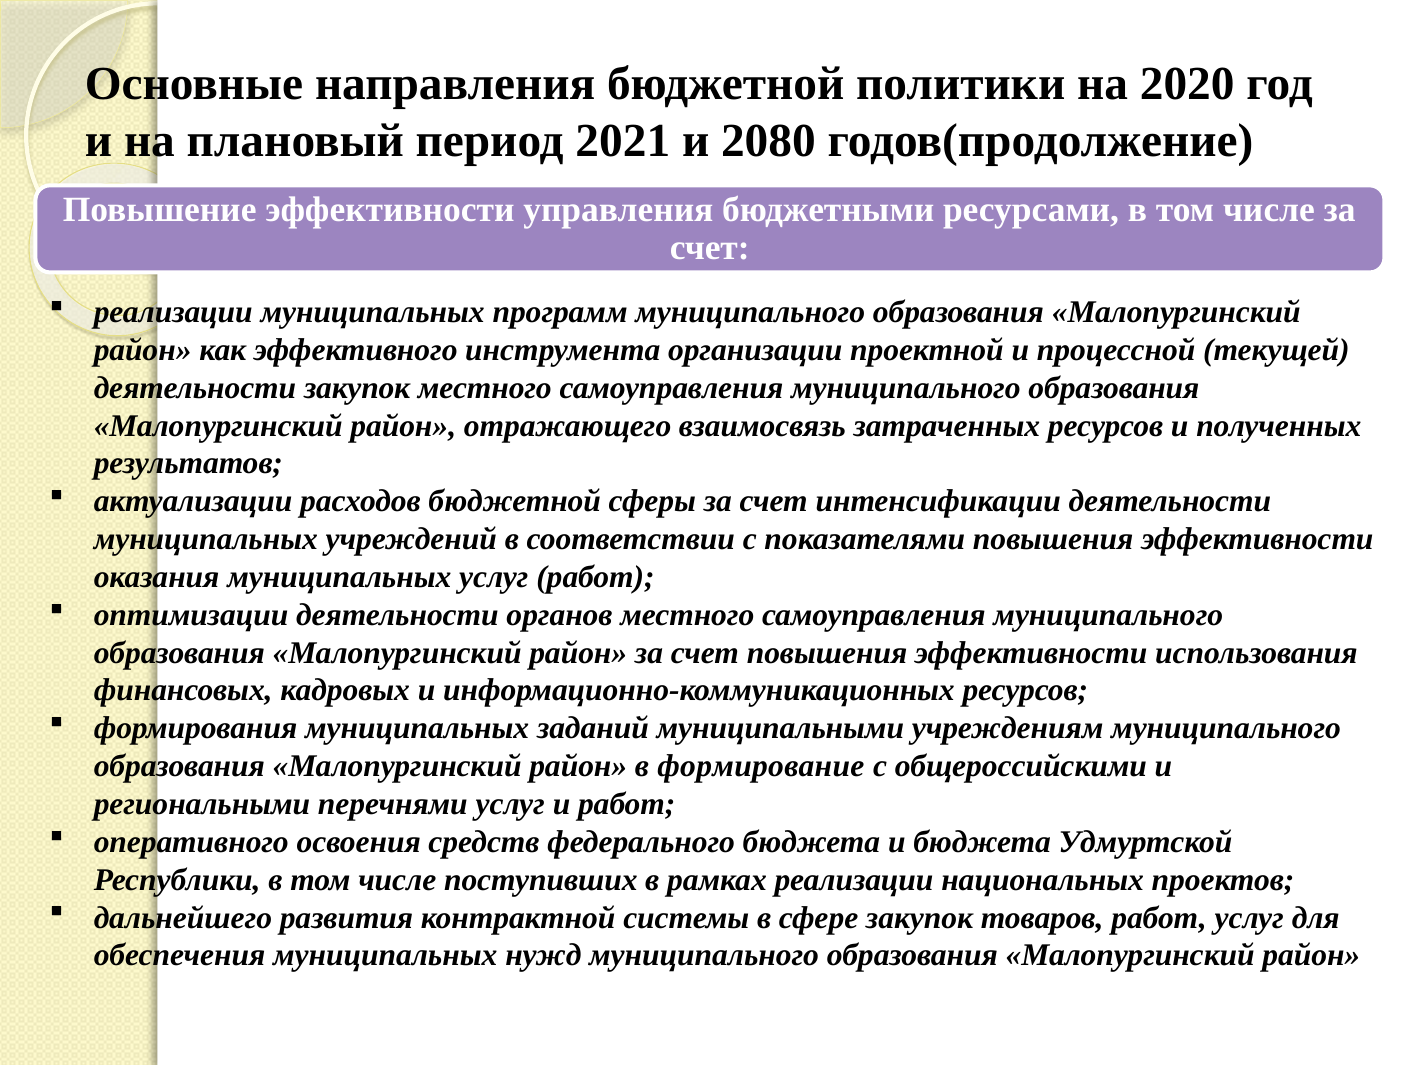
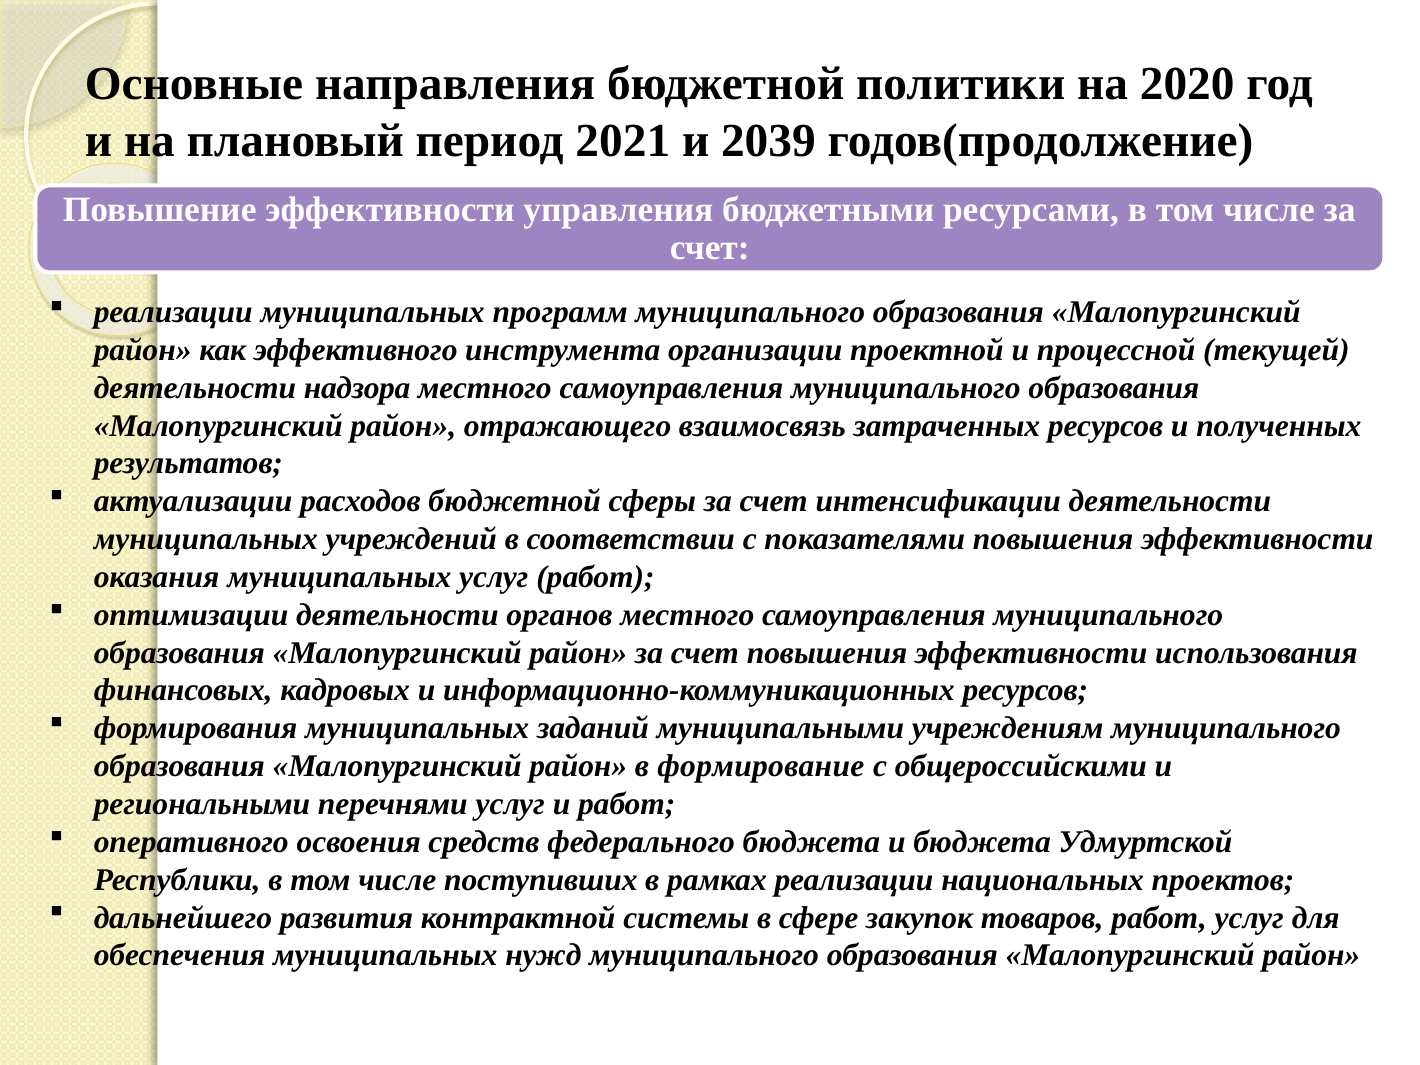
2080: 2080 -> 2039
деятельности закупок: закупок -> надзора
